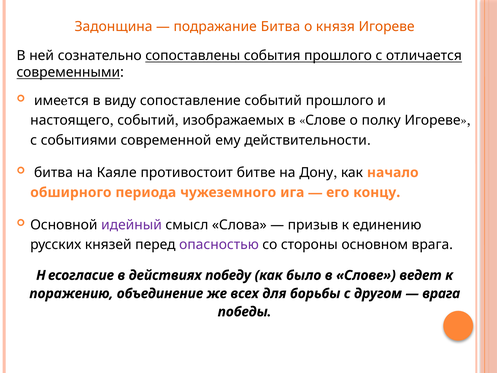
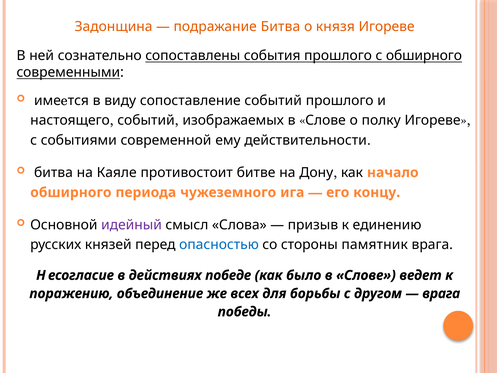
с отличается: отличается -> обширного
опасностью colour: purple -> blue
основном: основном -> памятник
победу: победу -> победе
